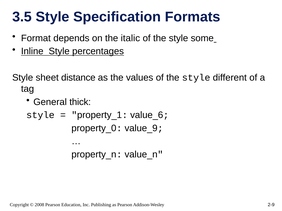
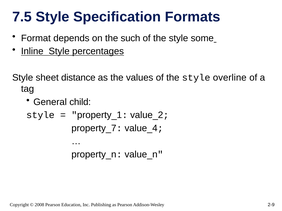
3.5: 3.5 -> 7.5
italic: italic -> such
different: different -> overline
thick: thick -> child
value_6: value_6 -> value_2
property_0: property_0 -> property_7
value_9: value_9 -> value_4
